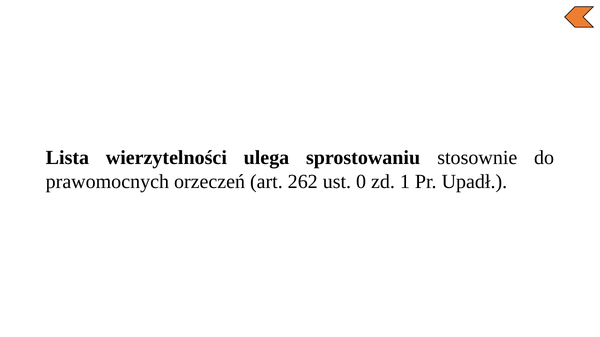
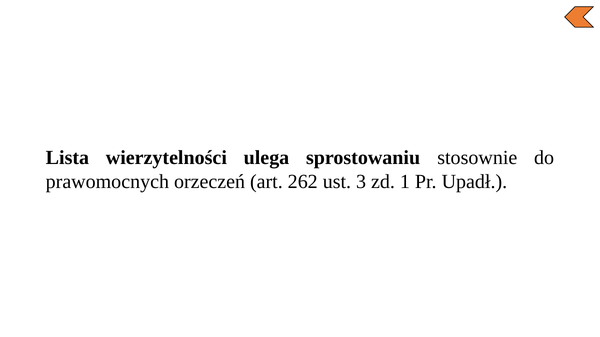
0: 0 -> 3
